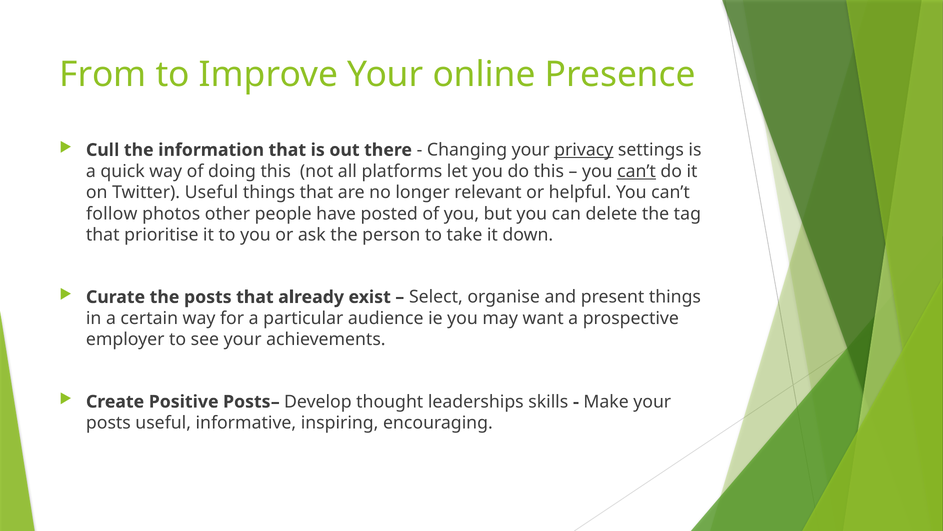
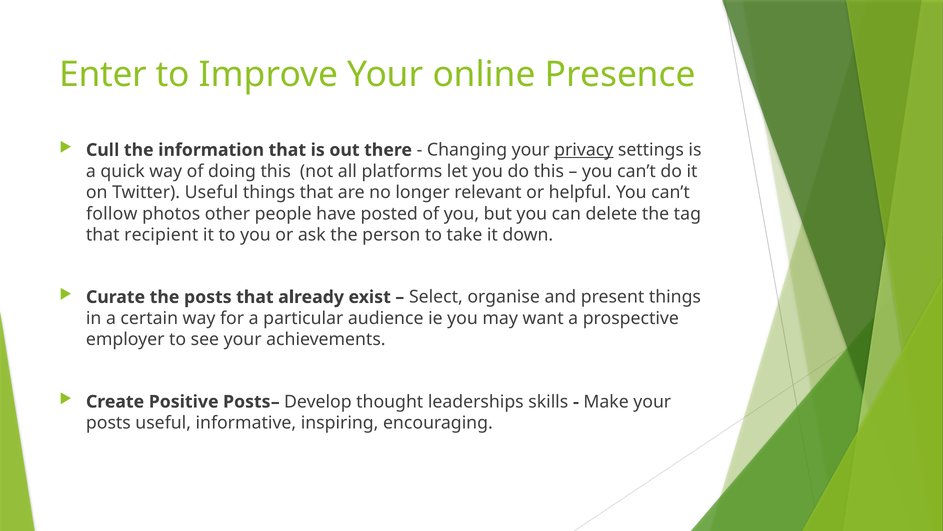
From: From -> Enter
can’t at (637, 171) underline: present -> none
prioritise: prioritise -> recipient
